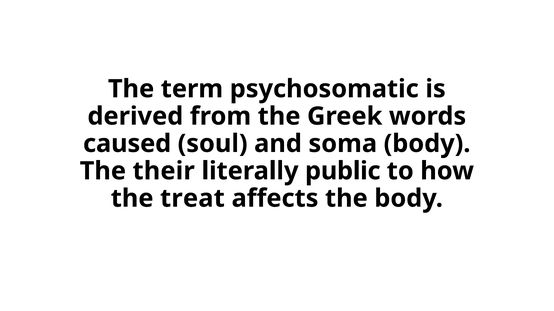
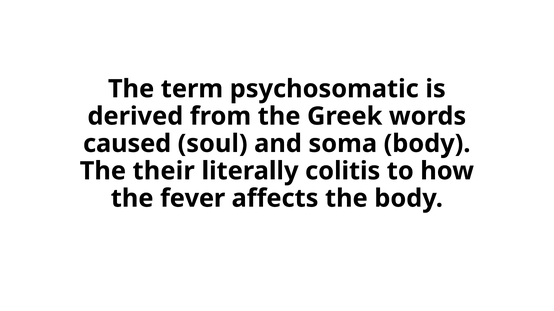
public: public -> colitis
treat: treat -> fever
